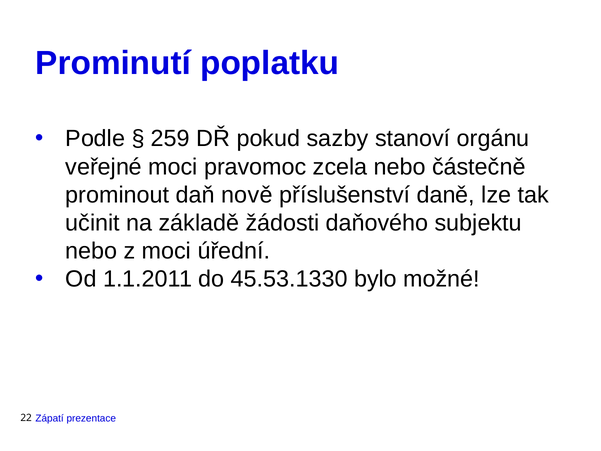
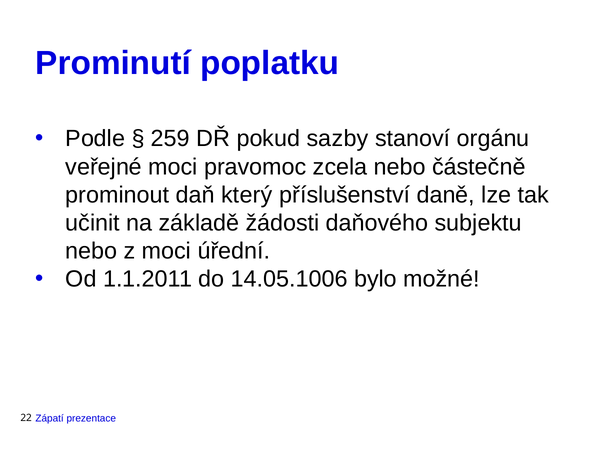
nově: nově -> který
45.53.1330: 45.53.1330 -> 14.05.1006
